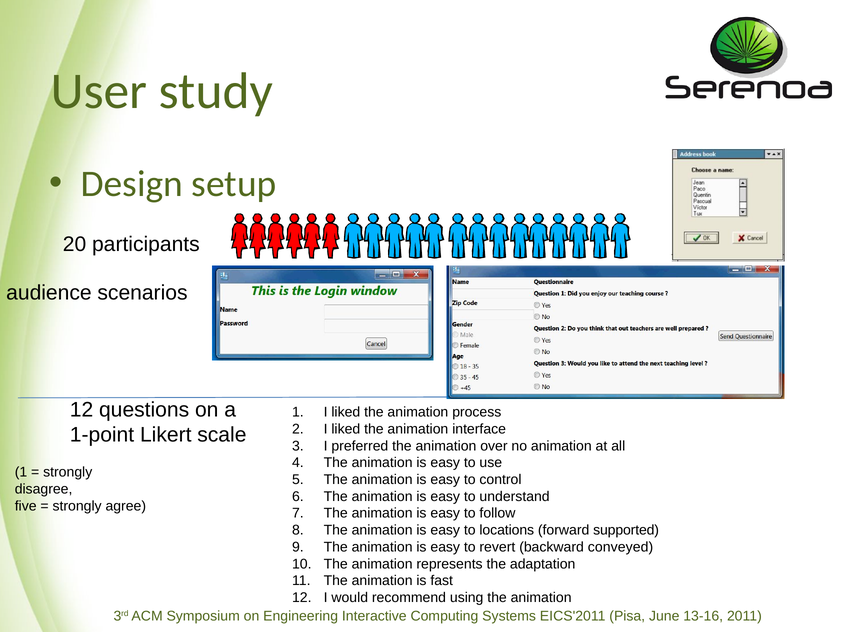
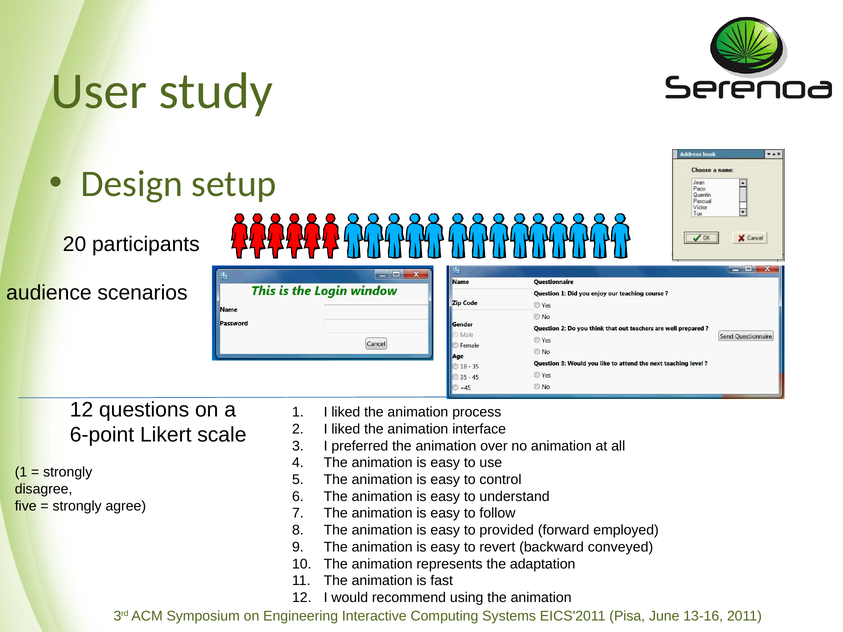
1-point: 1-point -> 6-point
locations: locations -> provided
supported: supported -> employed
